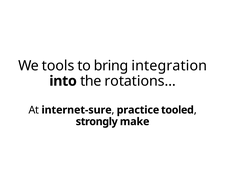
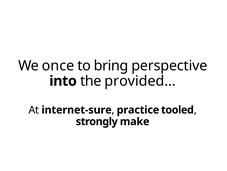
tools: tools -> once
integration: integration -> perspective
rotations…: rotations… -> provided…
